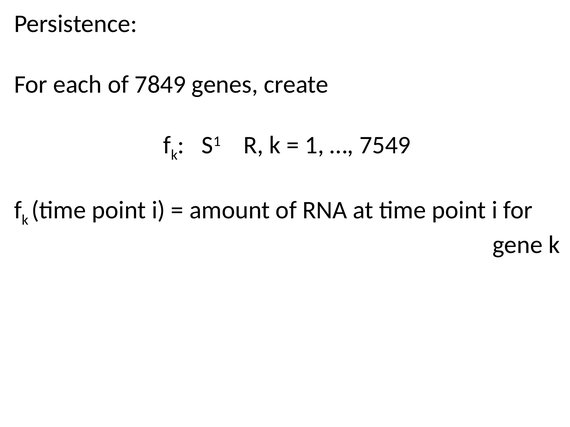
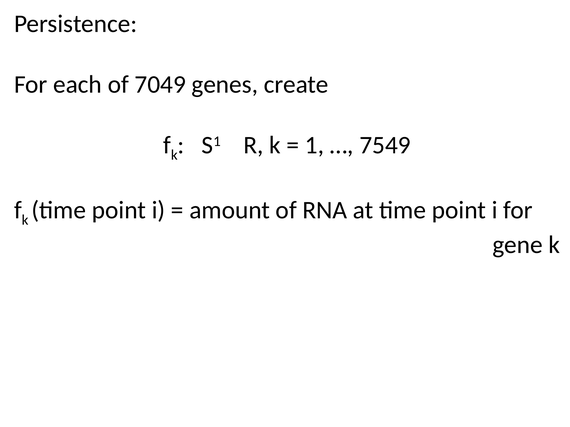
7849: 7849 -> 7049
